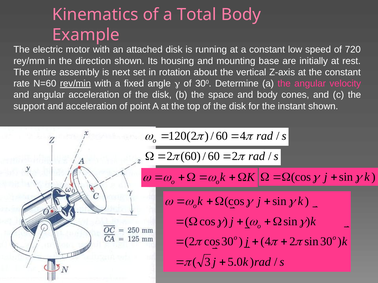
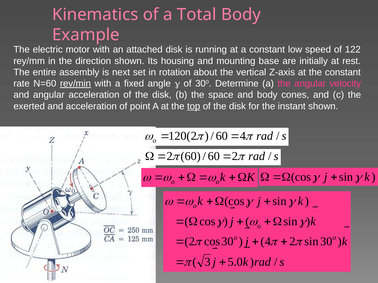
720: 720 -> 122
support: support -> exerted
top underline: none -> present
